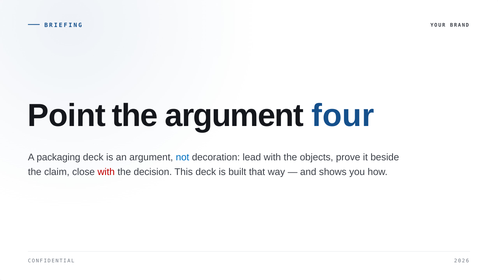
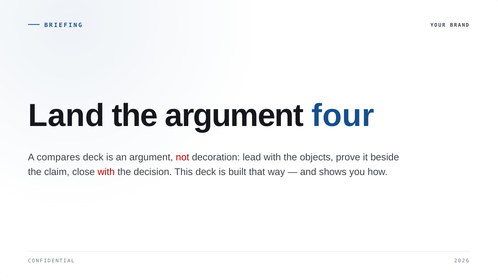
Point: Point -> Land
packaging: packaging -> compares
not colour: blue -> red
